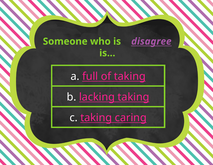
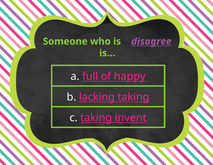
of taking: taking -> happy
caring: caring -> invent
